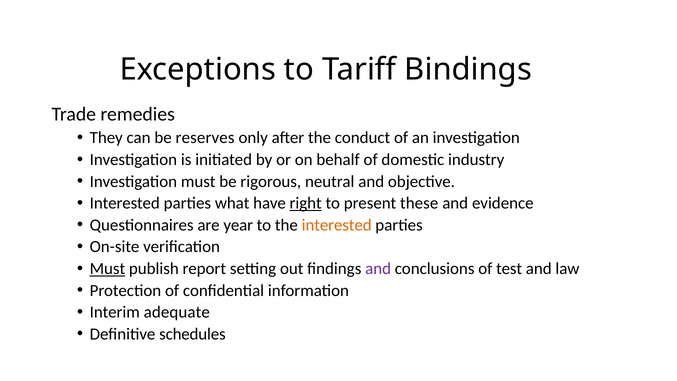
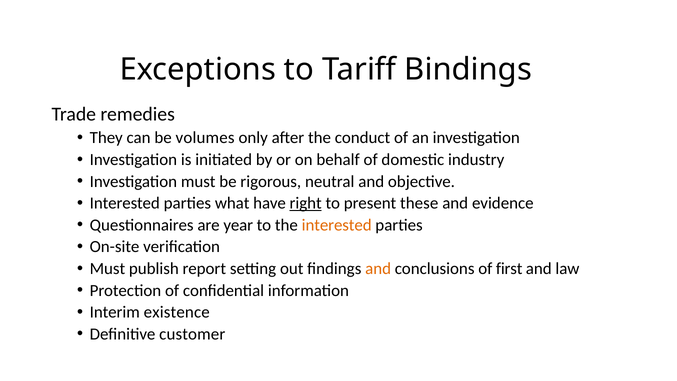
reserves: reserves -> volumes
Must at (107, 268) underline: present -> none
and at (378, 268) colour: purple -> orange
test: test -> first
adequate: adequate -> existence
schedules: schedules -> customer
